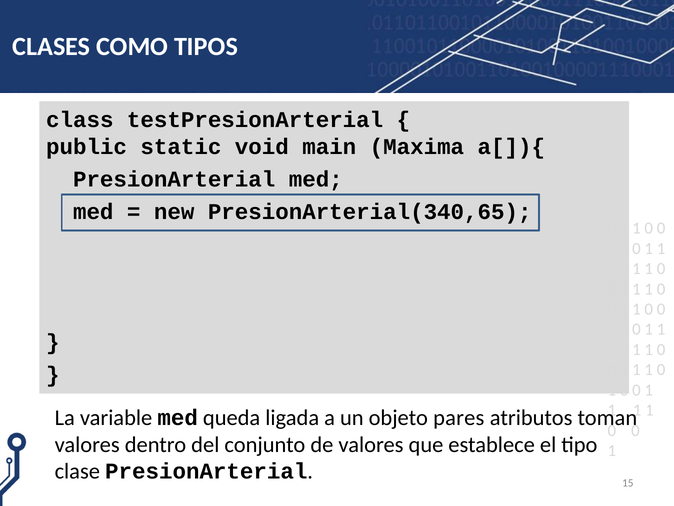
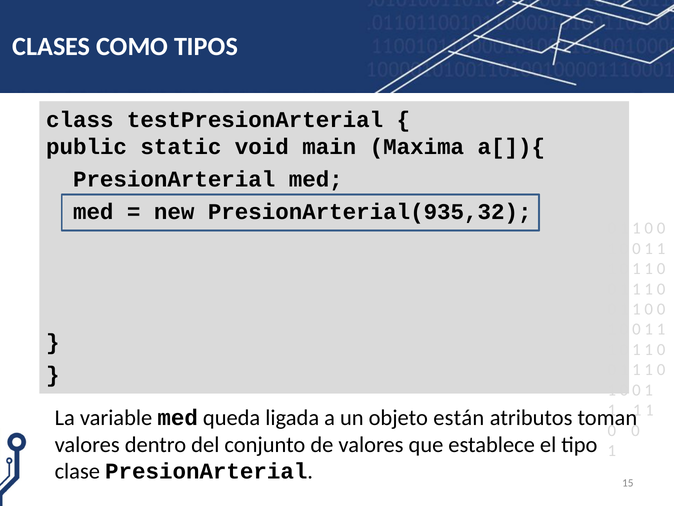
PresionArterial(340,65: PresionArterial(340,65 -> PresionArterial(935,32
pares: pares -> están
